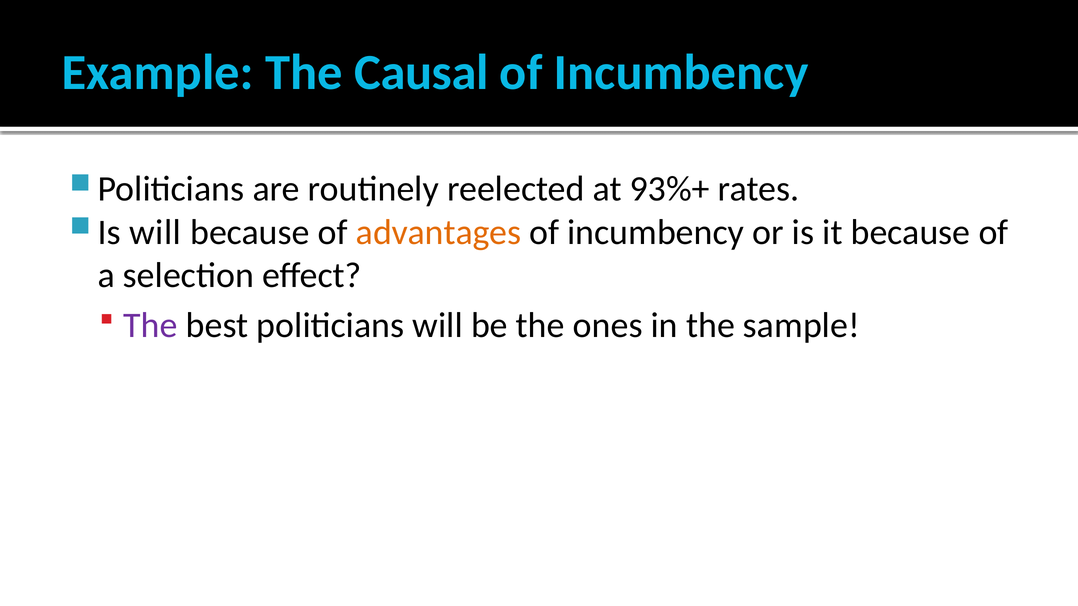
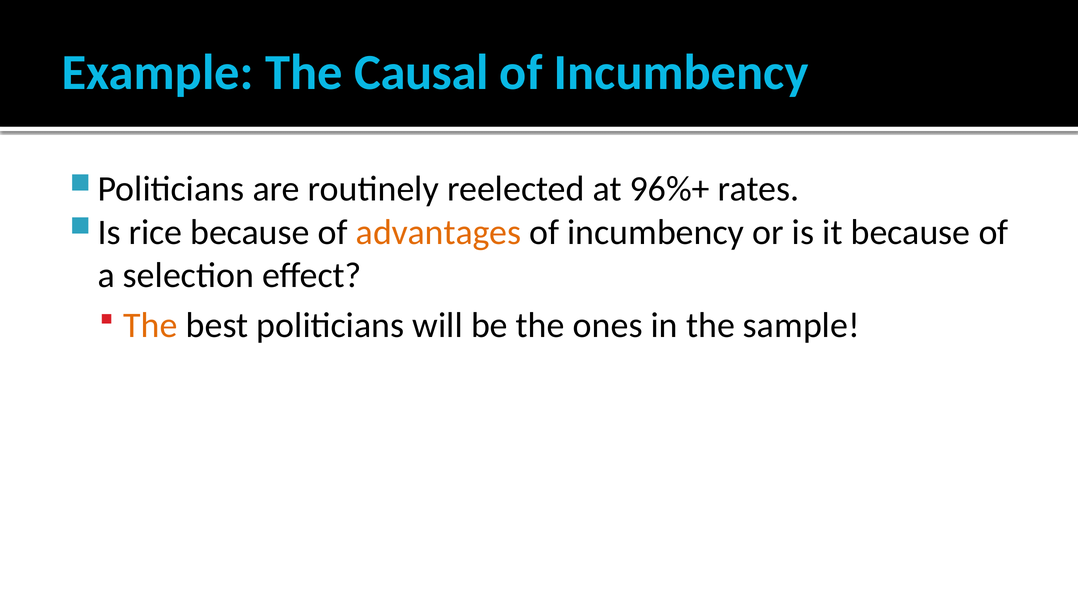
93%+: 93%+ -> 96%+
will at (155, 232): will -> rice
The at (151, 326) colour: purple -> orange
